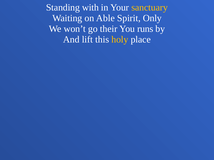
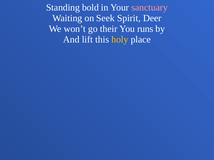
with: with -> bold
sanctuary colour: yellow -> pink
Able: Able -> Seek
Only: Only -> Deer
